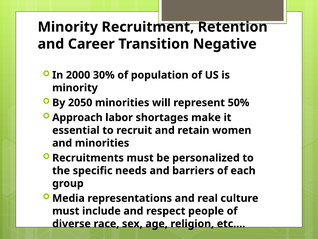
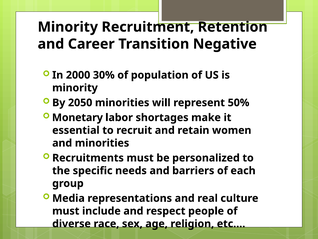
Approach: Approach -> Monetary
